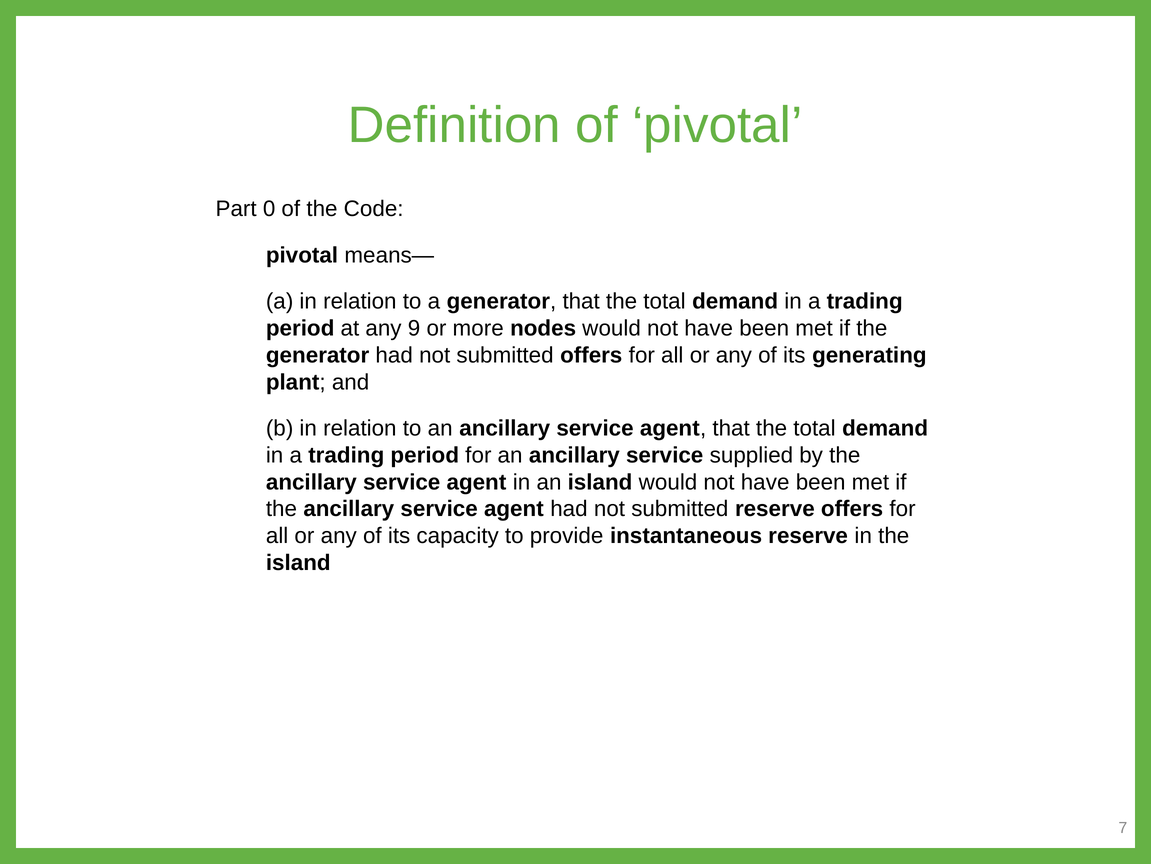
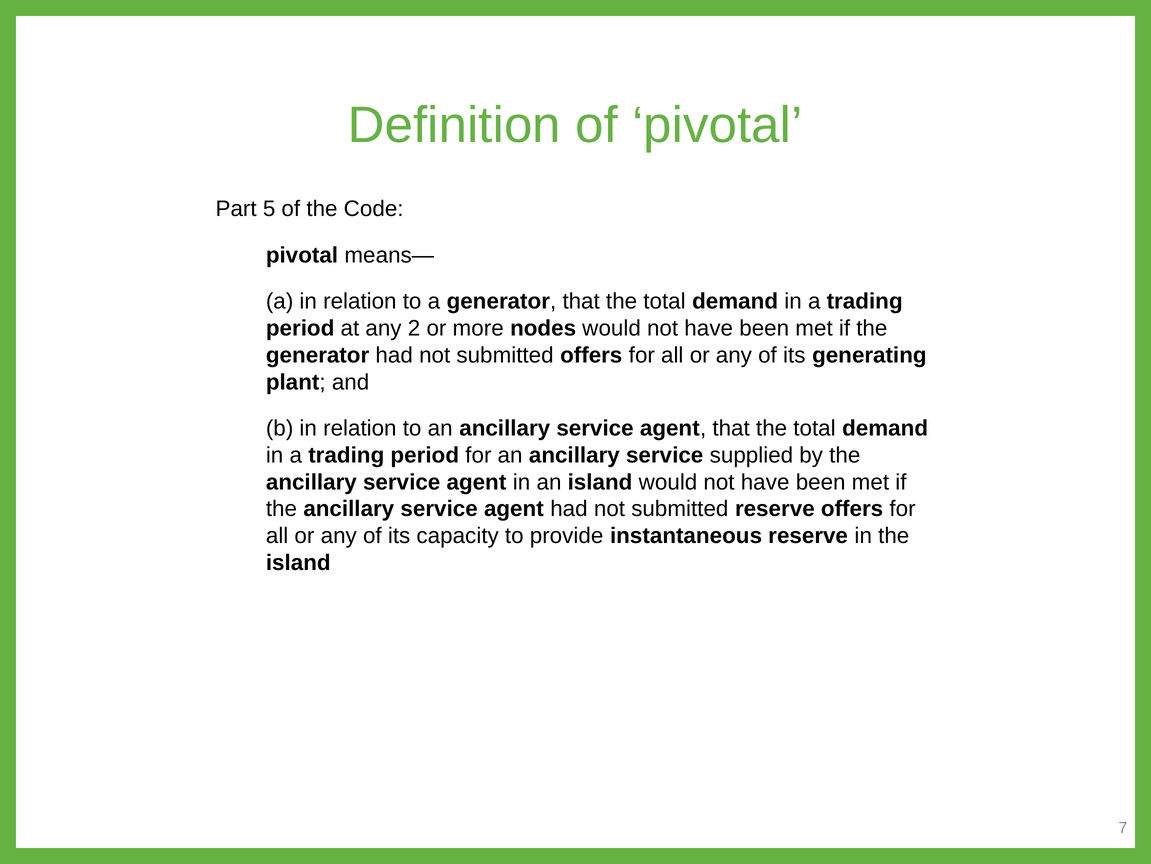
0: 0 -> 5
9: 9 -> 2
